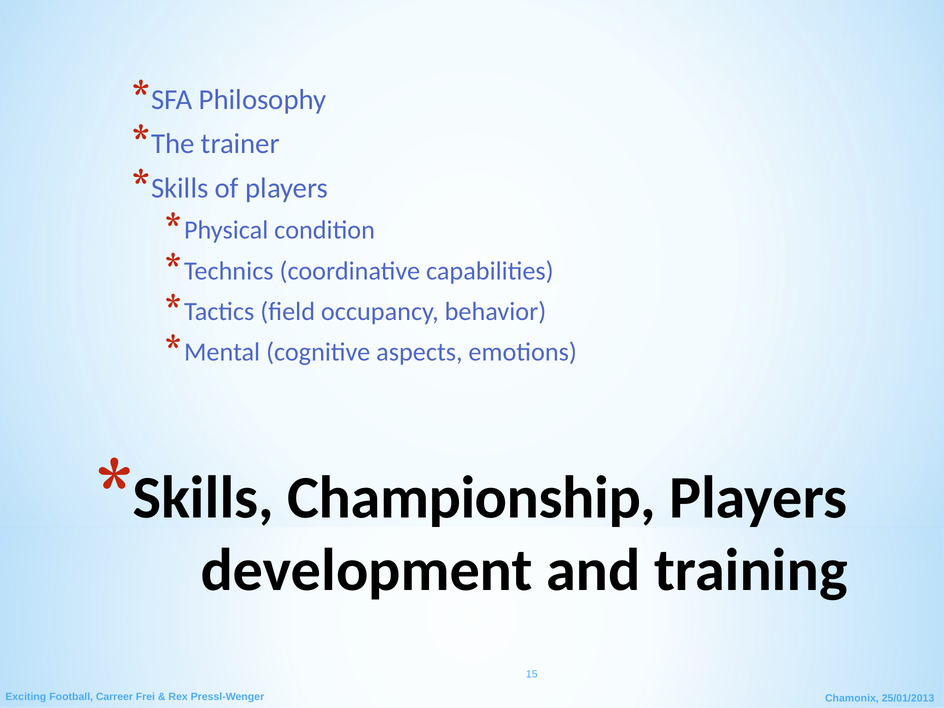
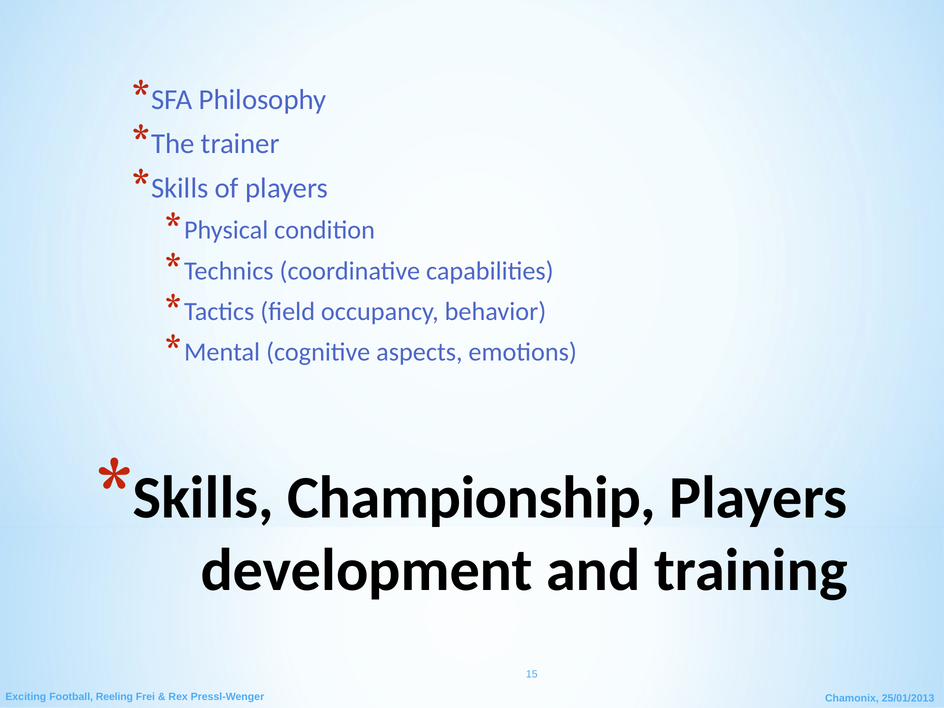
Carreer: Carreer -> Reeling
